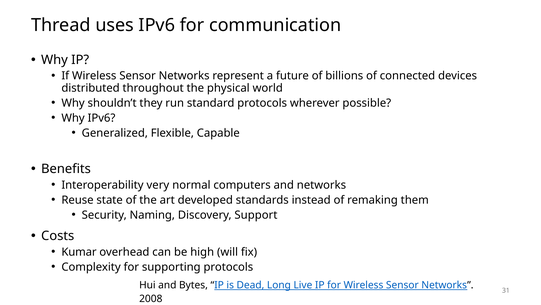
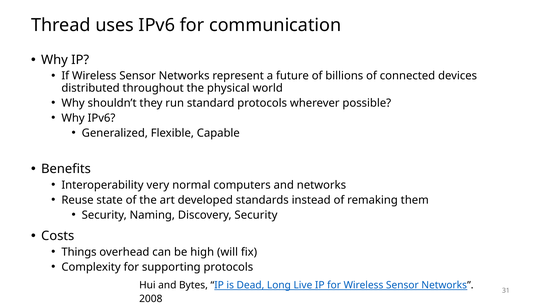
Discovery Support: Support -> Security
Kumar: Kumar -> Things
